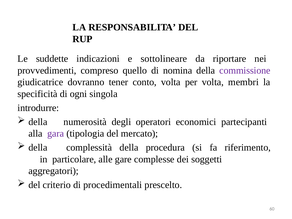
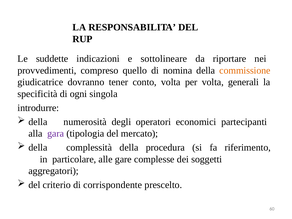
commissione colour: purple -> orange
membri: membri -> generali
procedimentali: procedimentali -> corrispondente
